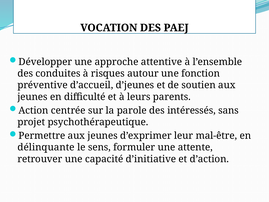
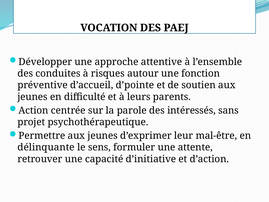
d’jeunes: d’jeunes -> d’pointe
